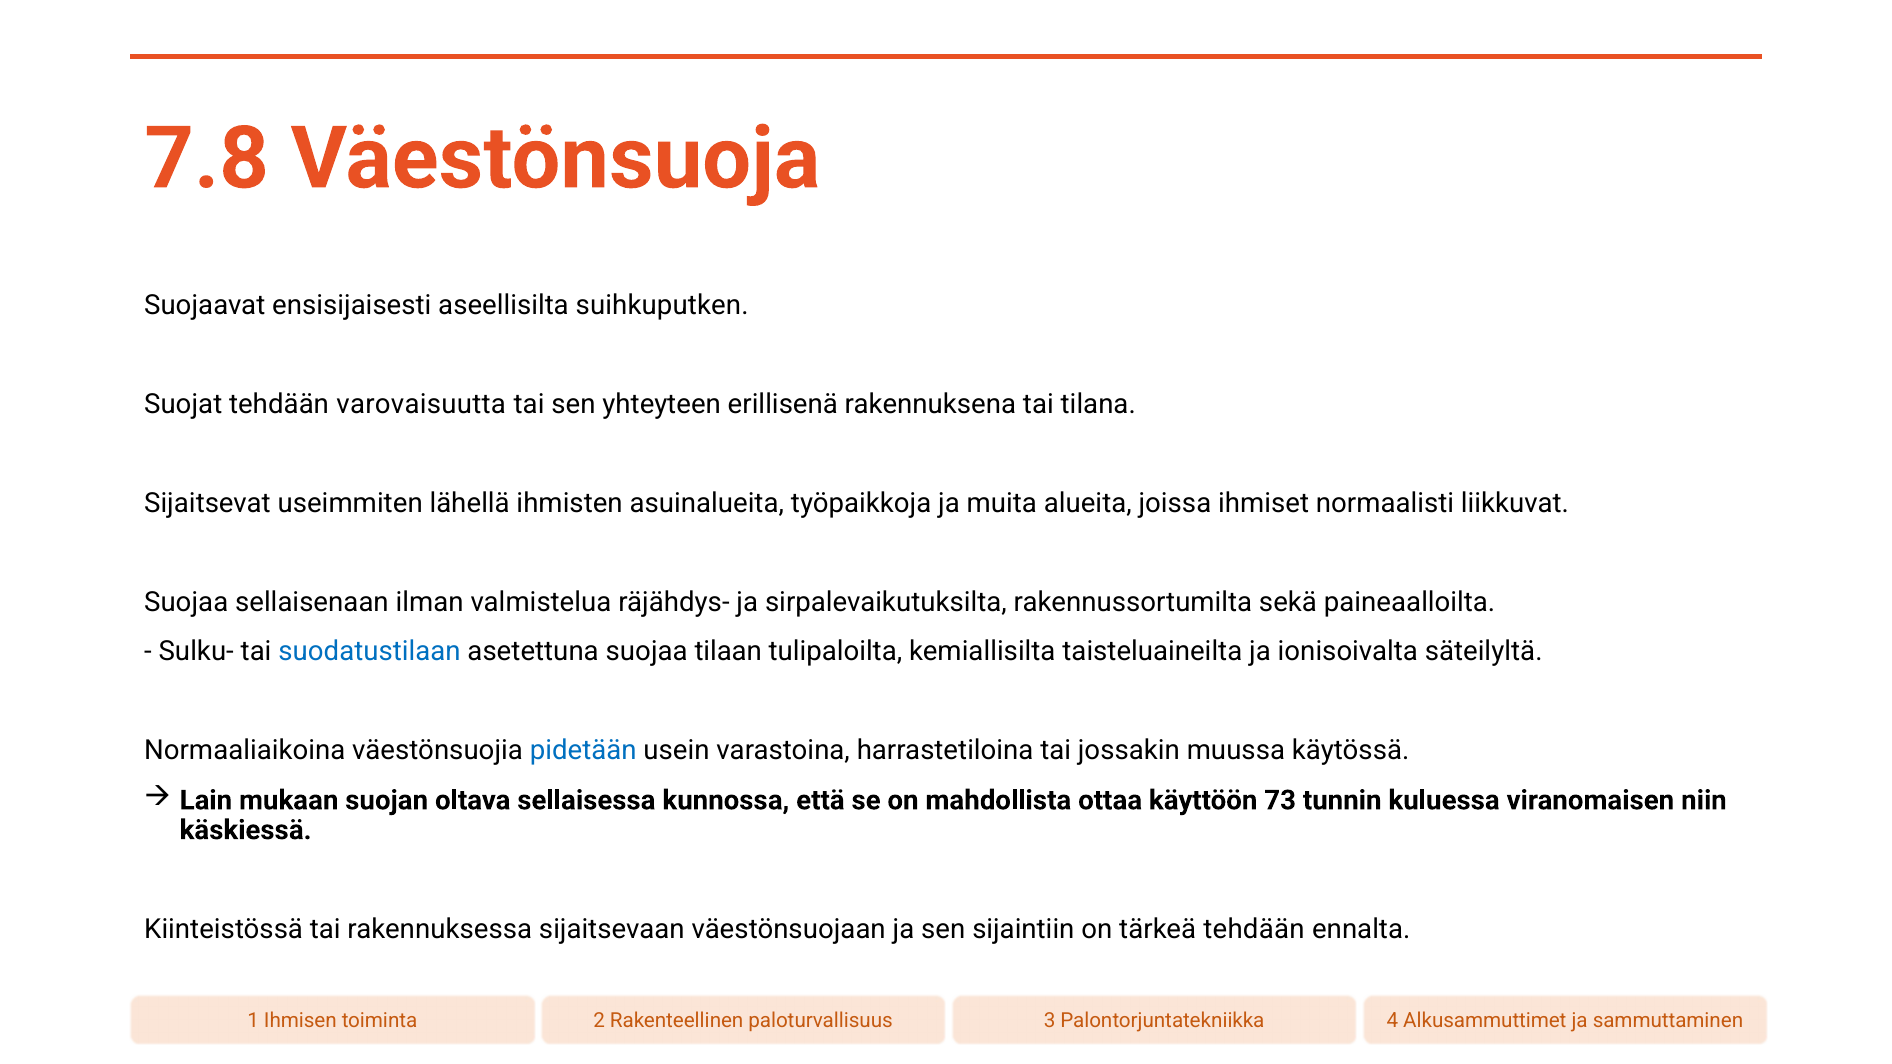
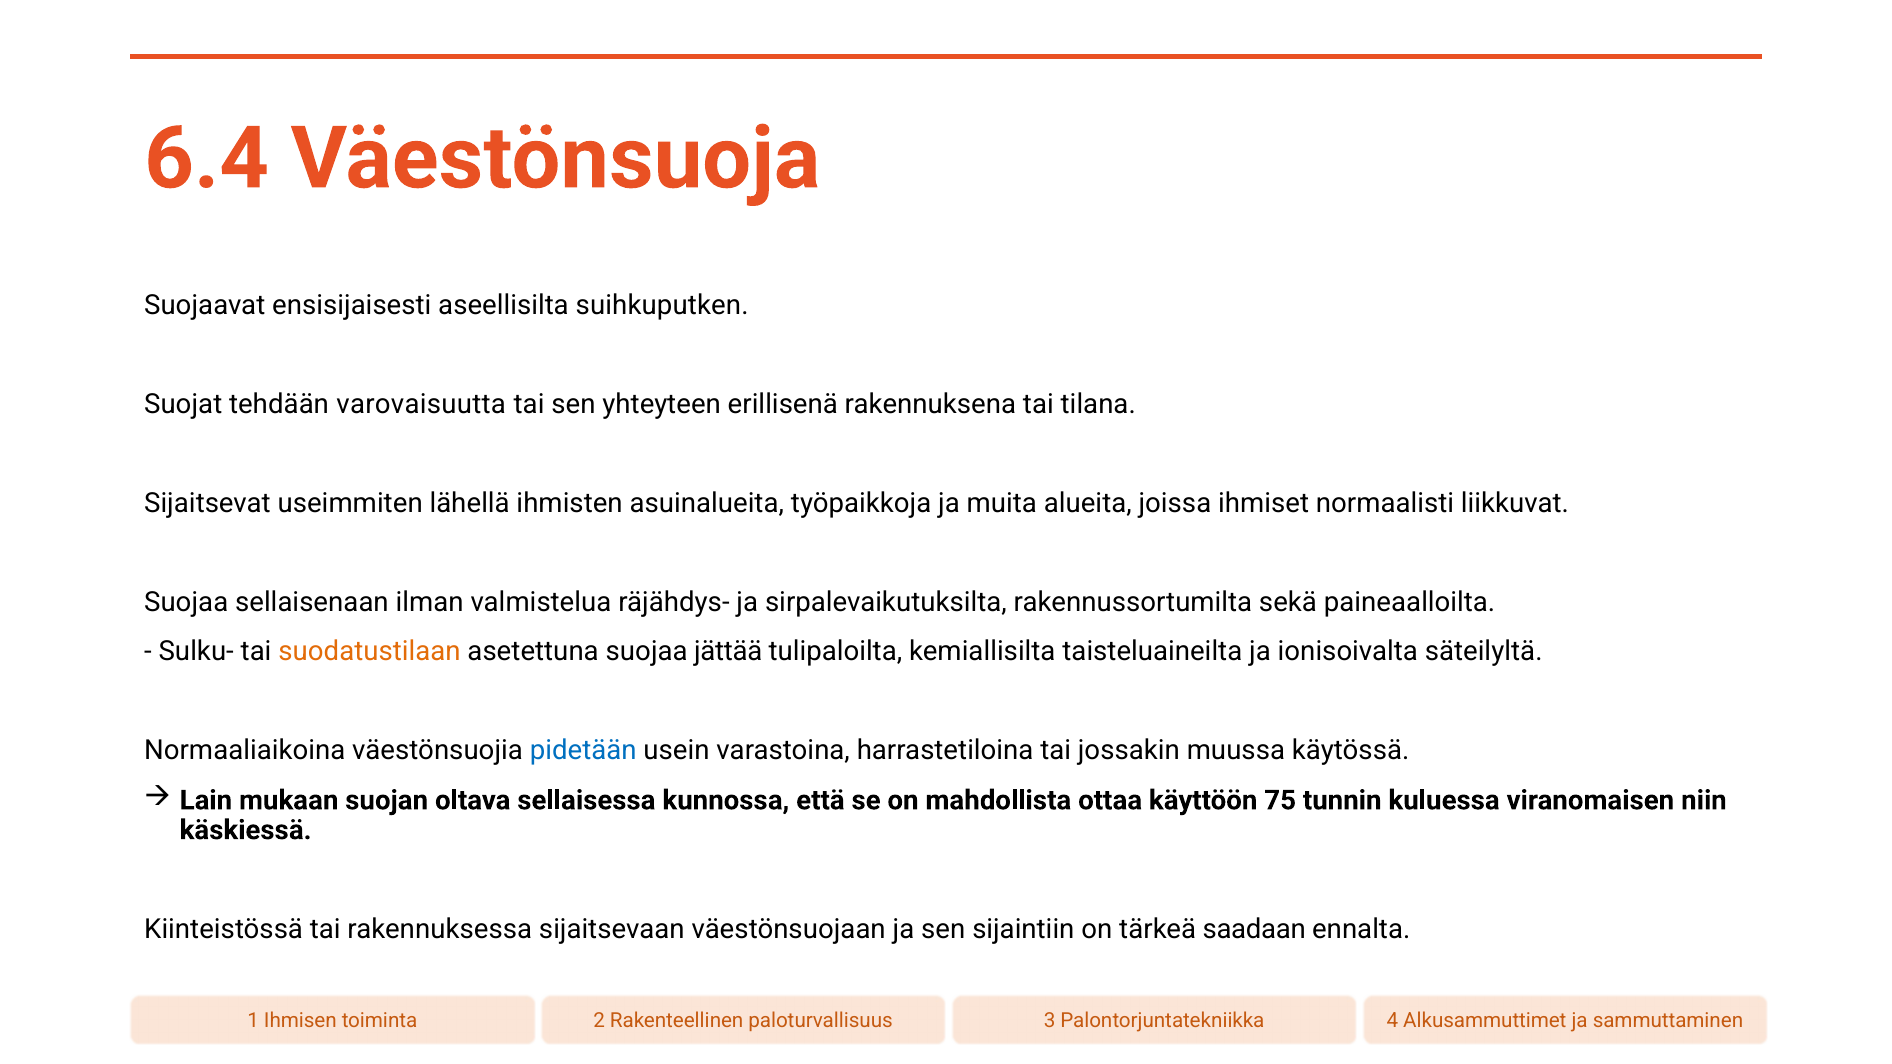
7.8: 7.8 -> 6.4
suodatustilaan colour: blue -> orange
tilaan: tilaan -> jättää
73: 73 -> 75
tärkeä tehdään: tehdään -> saadaan
